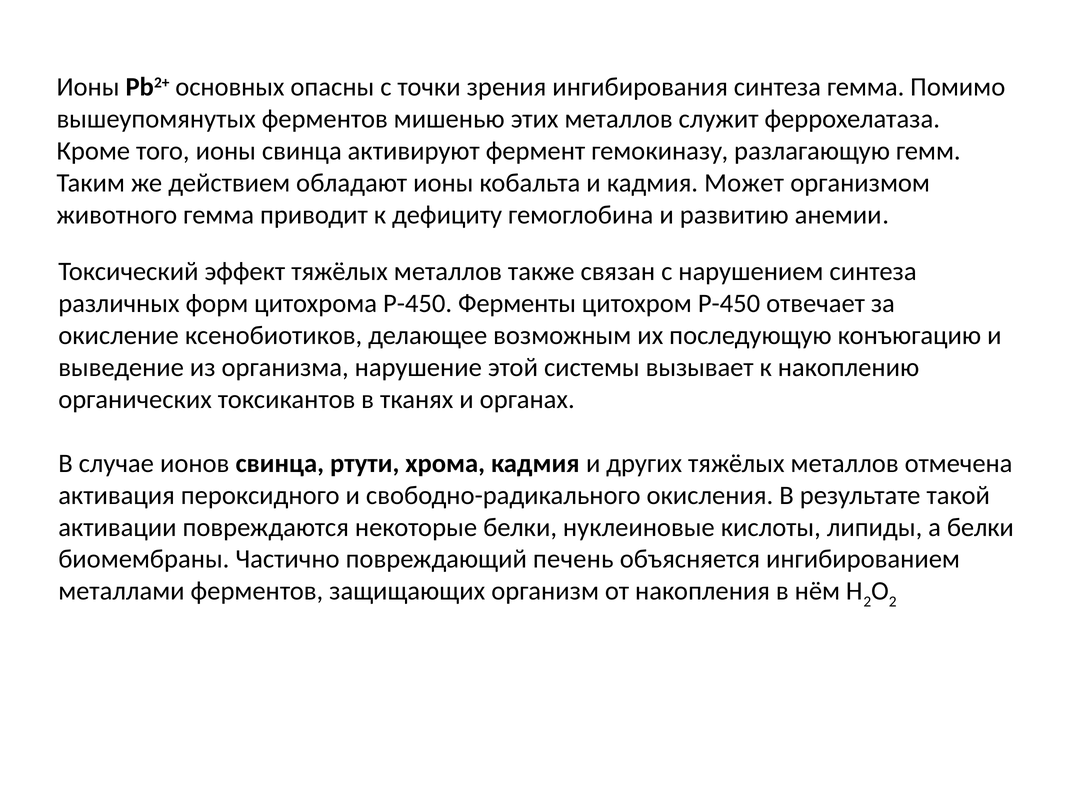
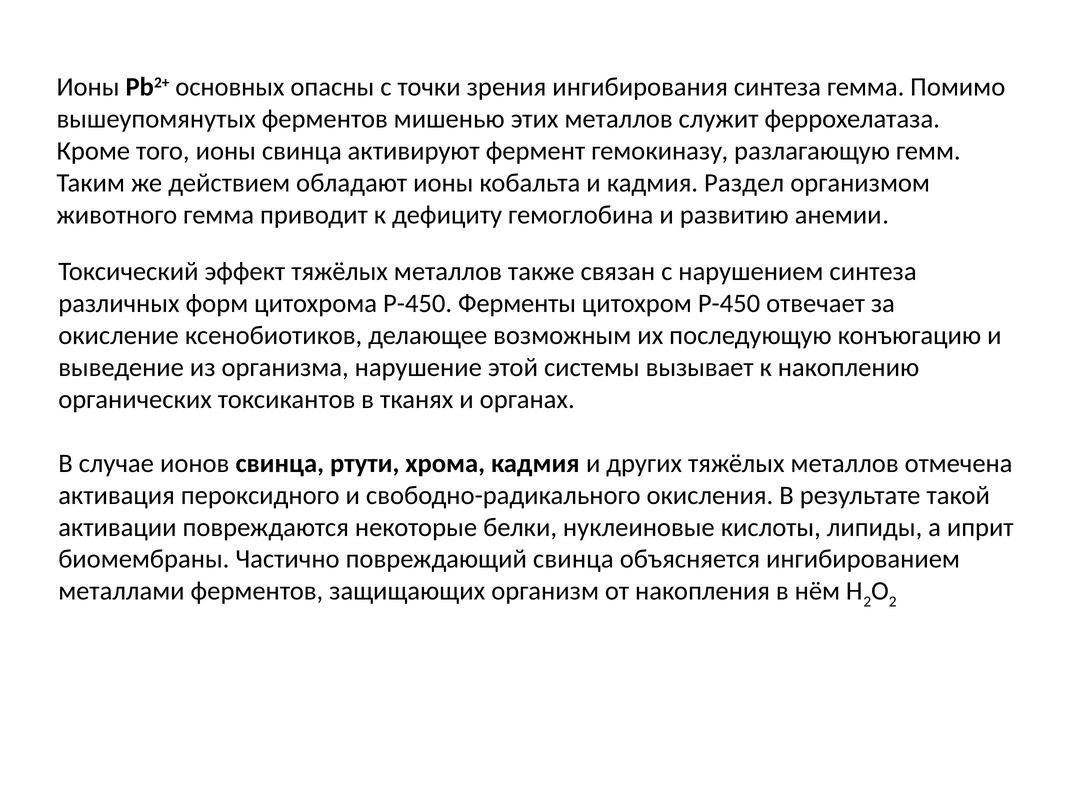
Может: Может -> Раздел
а белки: белки -> иприт
повреждающий печень: печень -> свинца
